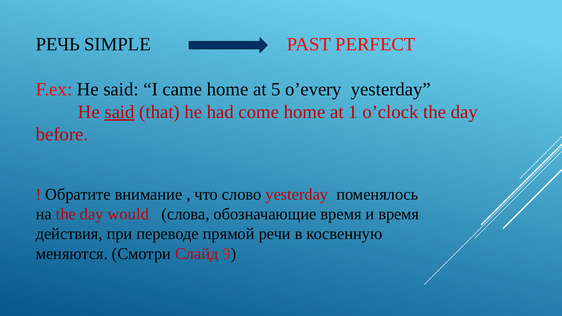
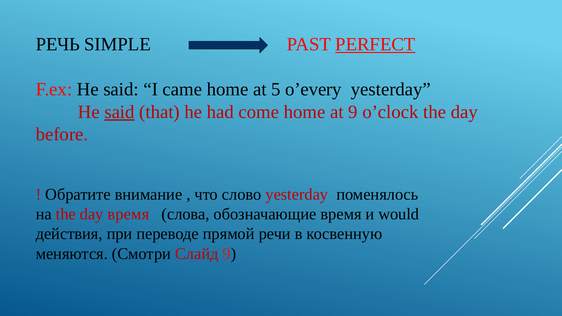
PERFECT underline: none -> present
at 1: 1 -> 9
day would: would -> время
и время: время -> would
